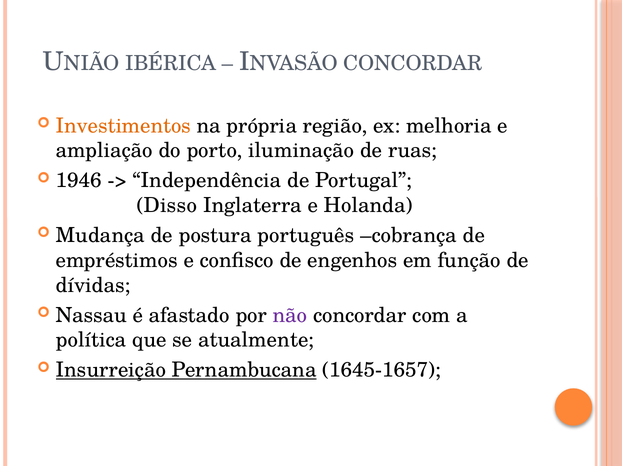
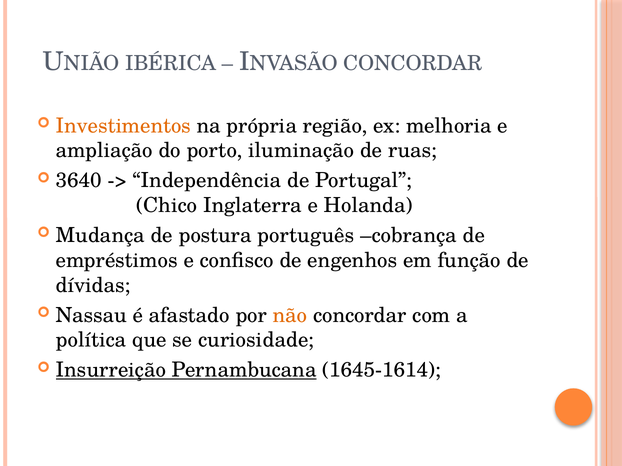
1946: 1946 -> 3640
Disso: Disso -> Chico
não colour: purple -> orange
atualmente: atualmente -> curiosidade
1645-1657: 1645-1657 -> 1645-1614
